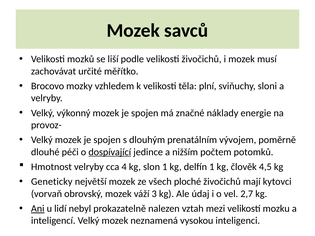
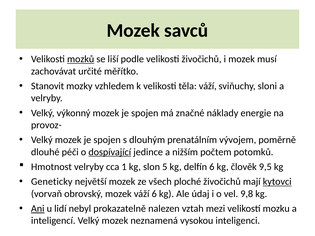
mozků underline: none -> present
Brocovo: Brocovo -> Stanovit
těla plní: plní -> váží
4: 4 -> 1
slon 1: 1 -> 5
delfín 1: 1 -> 6
4,5: 4,5 -> 9,5
kytovci underline: none -> present
váží 3: 3 -> 6
2,7: 2,7 -> 9,8
